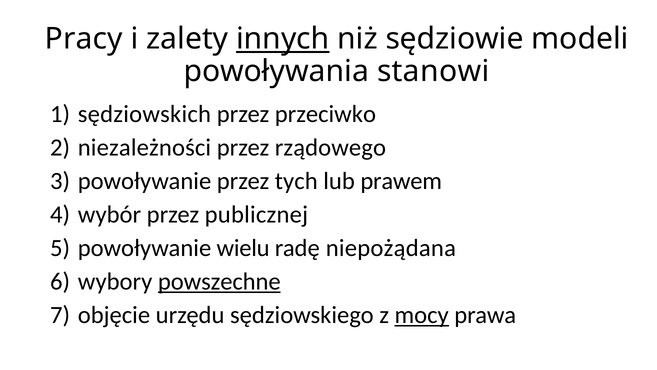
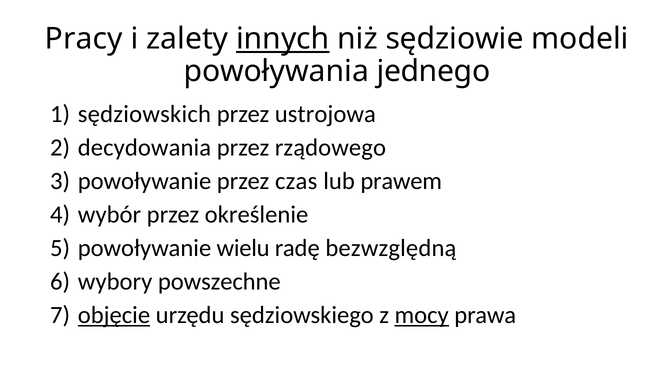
stanowi: stanowi -> jednego
przeciwko: przeciwko -> ustrojowa
niezależności: niezależności -> decydowania
tych: tych -> czas
publicznej: publicznej -> określenie
niepożądana: niepożądana -> bezwzględną
powszechne underline: present -> none
objęcie underline: none -> present
